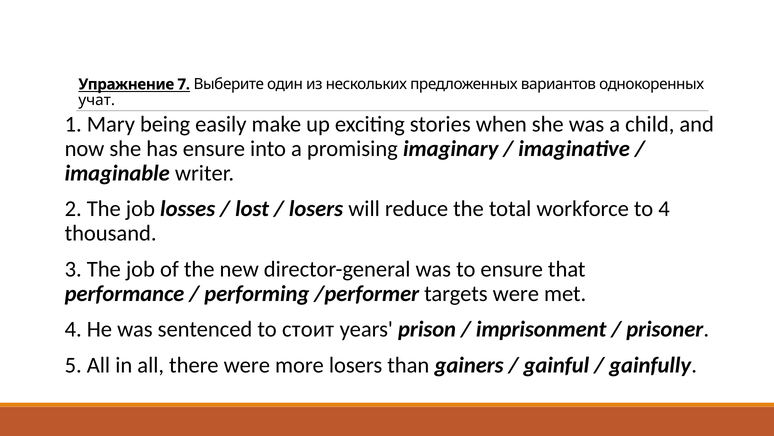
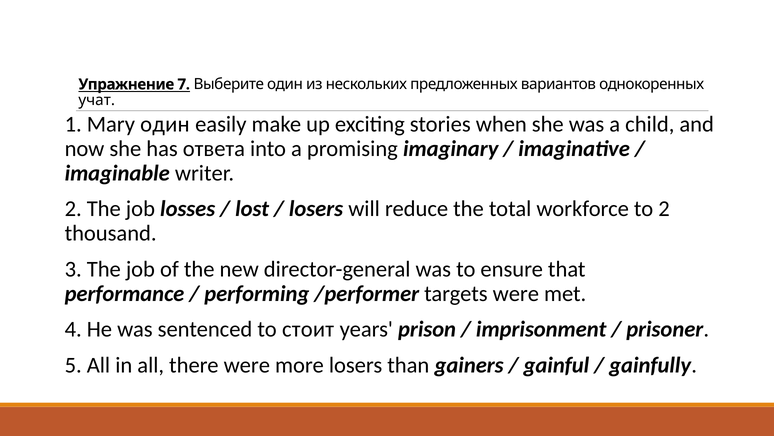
Mary being: being -> один
has ensure: ensure -> ответа
to 4: 4 -> 2
